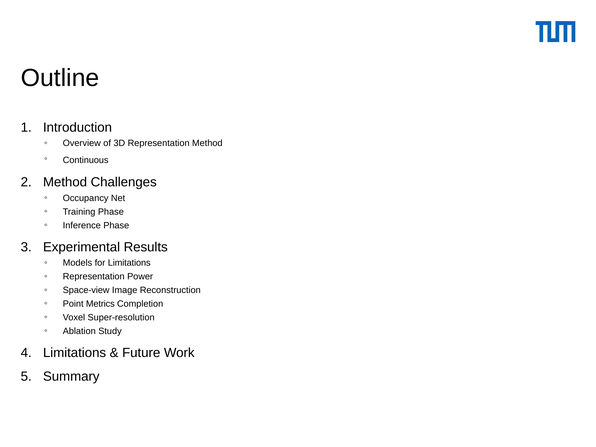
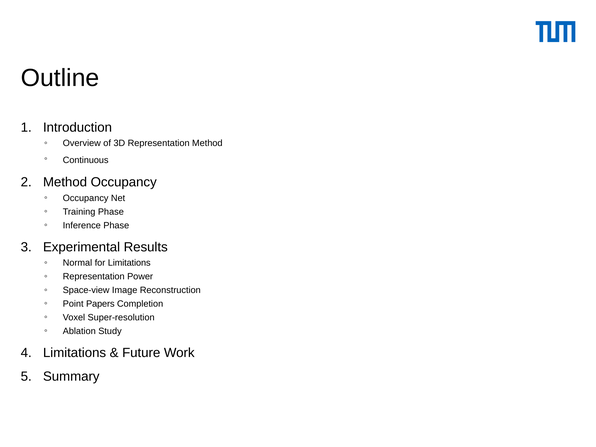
Method Challenges: Challenges -> Occupancy
Models: Models -> Normal
Metrics: Metrics -> Papers
